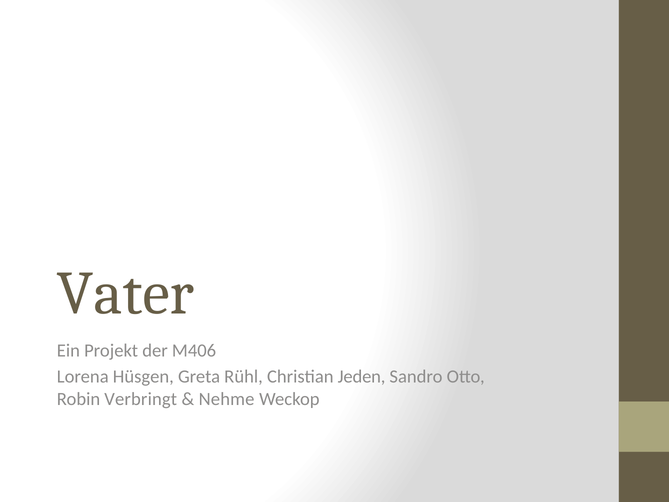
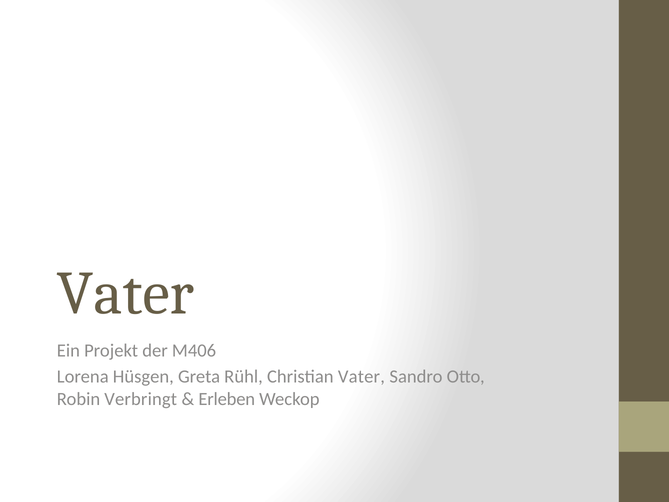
Christian Jeden: Jeden -> Vater
Nehme: Nehme -> Erleben
